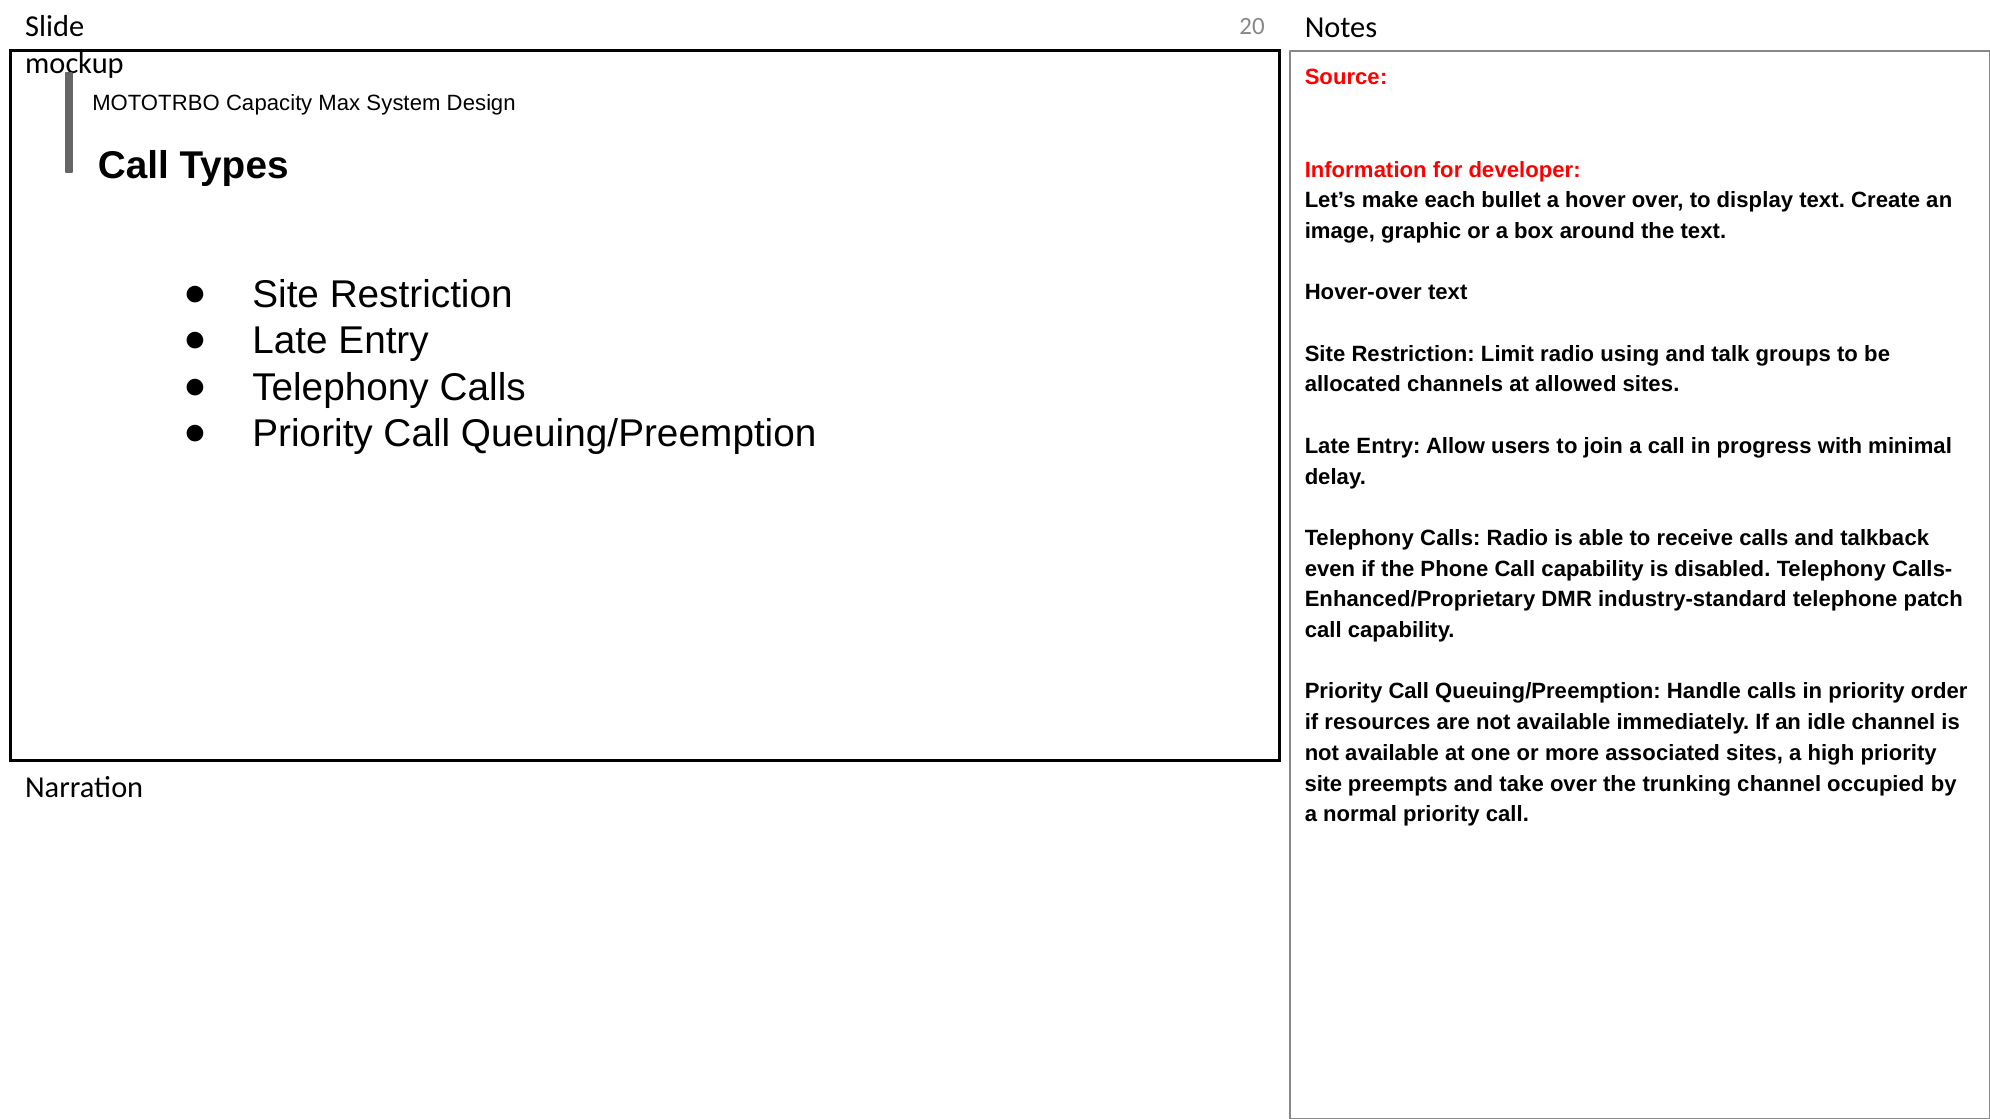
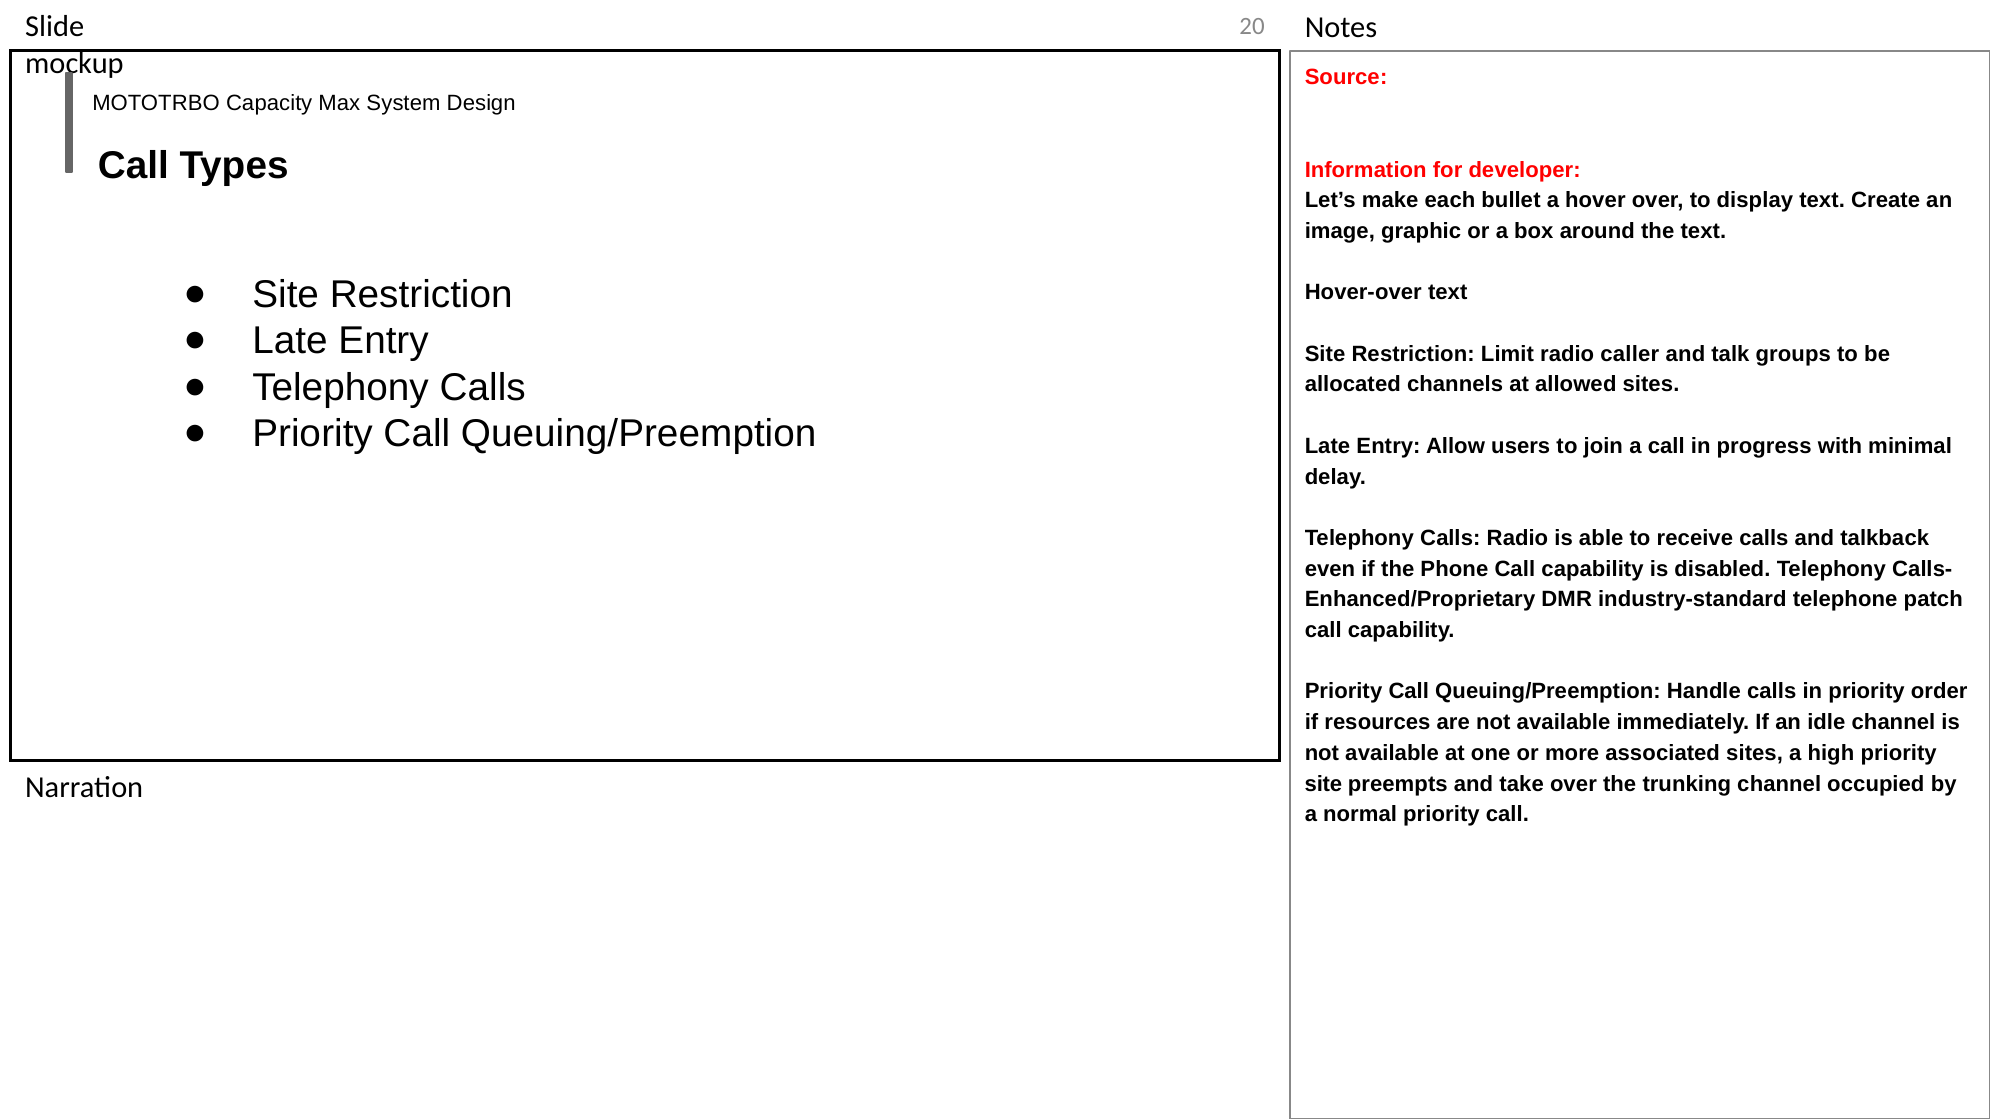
using: using -> caller
